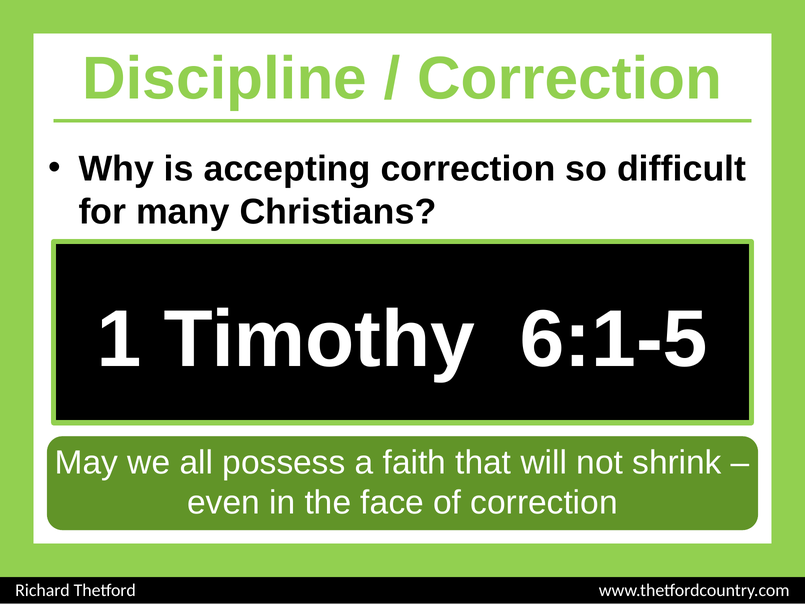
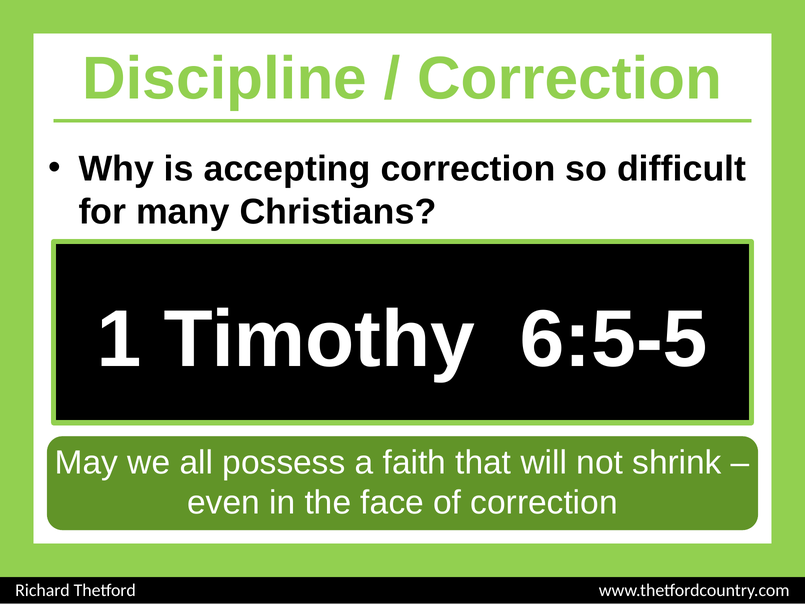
6:1-5: 6:1-5 -> 6:5-5
